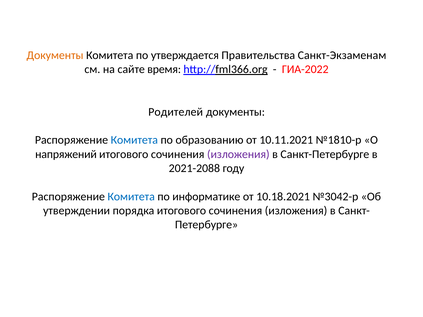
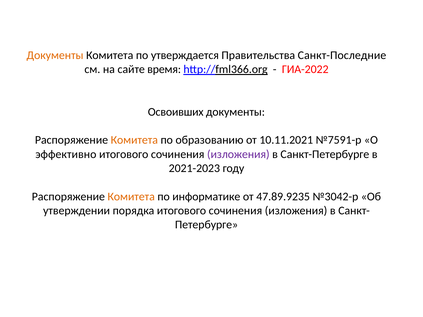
Санкт-Экзаменам: Санкт-Экзаменам -> Санкт-Последние
Родителей: Родителей -> Освоивших
Комитета at (134, 140) colour: blue -> orange
№1810-р: №1810-р -> №7591-р
напряжений: напряжений -> эффективно
2021-2088: 2021-2088 -> 2021-2023
Комитета at (131, 197) colour: blue -> orange
10.18.2021: 10.18.2021 -> 47.89.9235
